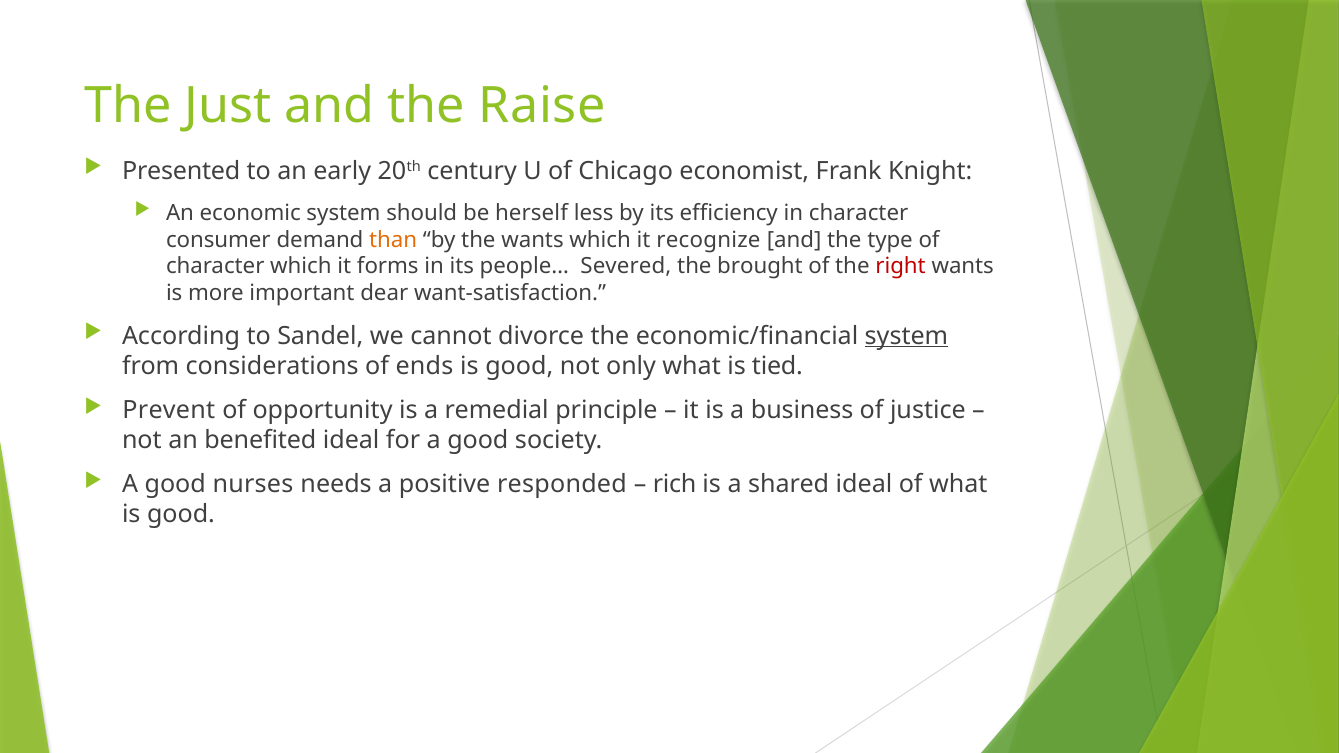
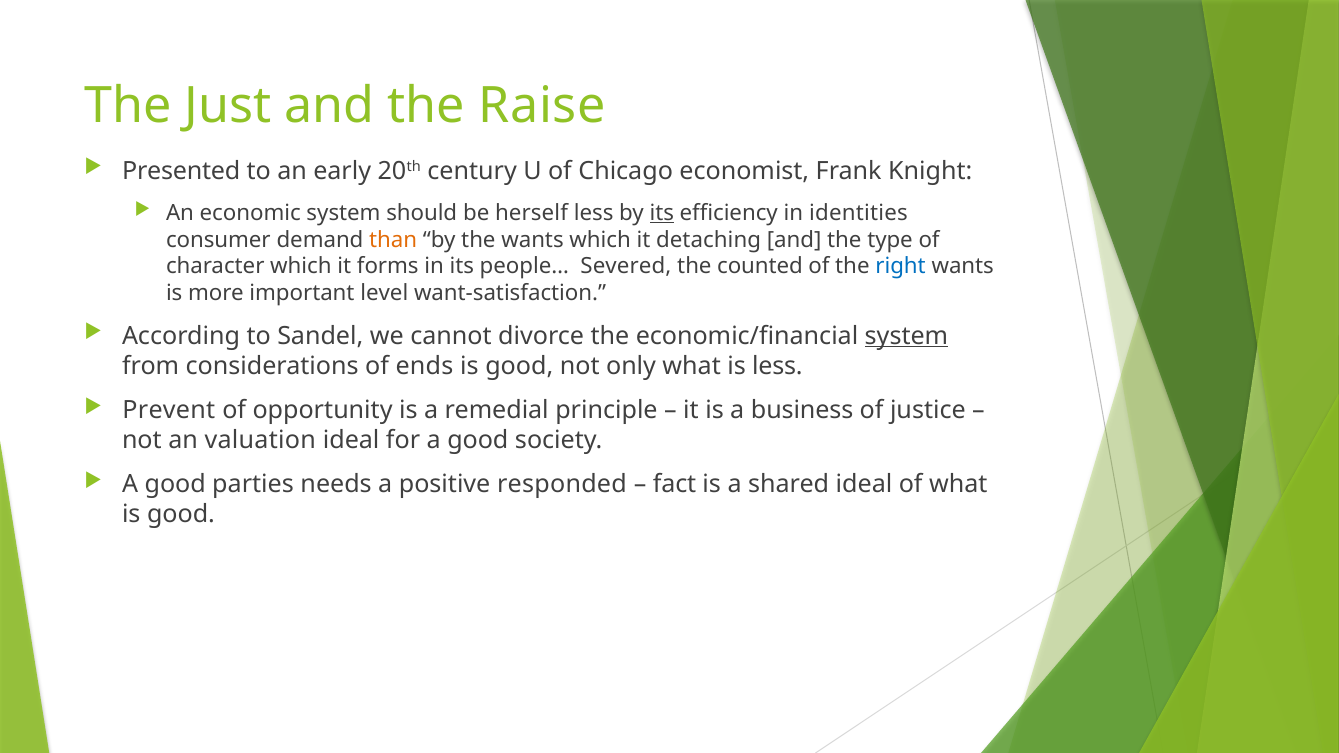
its at (662, 213) underline: none -> present
in character: character -> identities
recognize: recognize -> detaching
brought: brought -> counted
right colour: red -> blue
dear: dear -> level
is tied: tied -> less
benefited: benefited -> valuation
nurses: nurses -> parties
rich: rich -> fact
